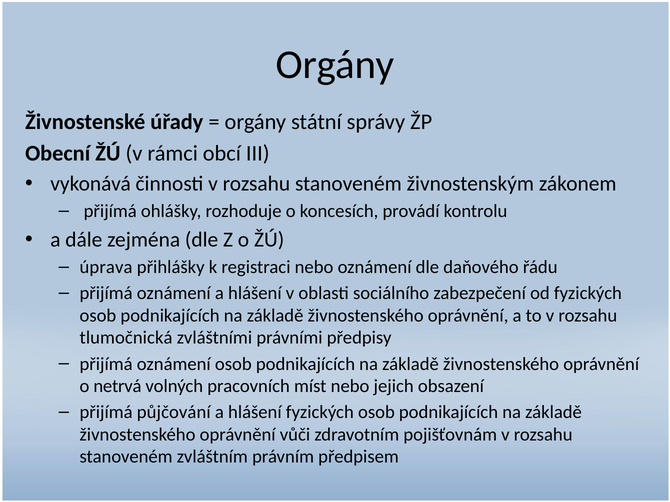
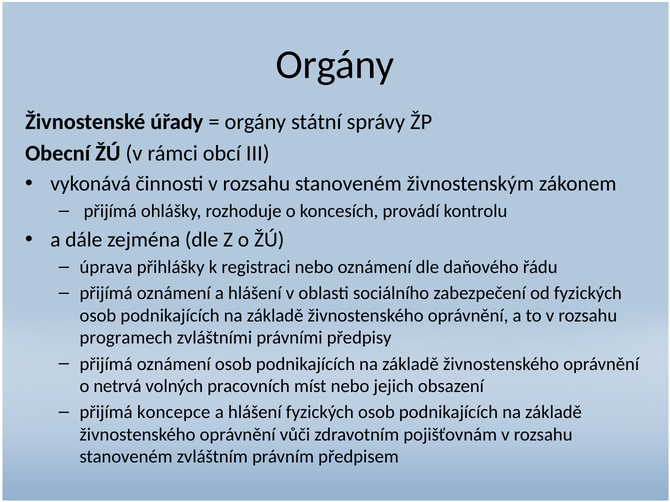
tlumočnická: tlumočnická -> programech
půjčování: půjčování -> koncepce
